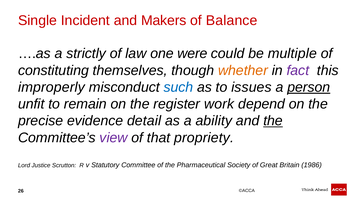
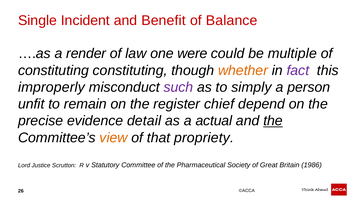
Makers: Makers -> Benefit
strictly: strictly -> render
constituting themselves: themselves -> constituting
such colour: blue -> purple
issues: issues -> simply
person underline: present -> none
work: work -> chief
ability: ability -> actual
view colour: purple -> orange
